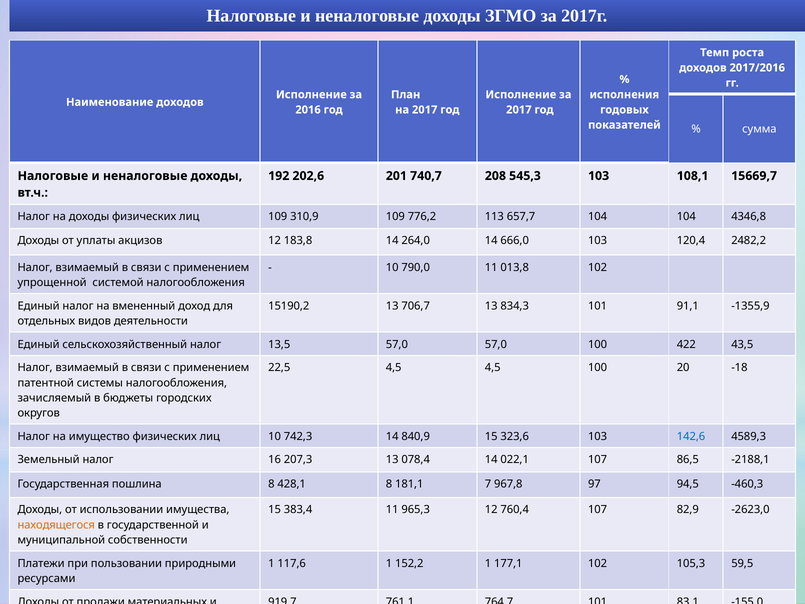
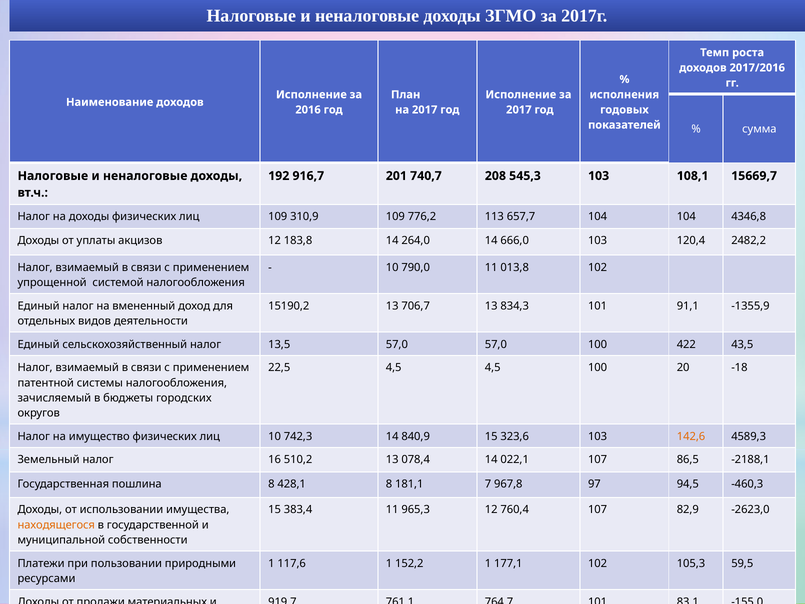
202,6: 202,6 -> 916,7
142,6 colour: blue -> orange
207,3: 207,3 -> 510,2
